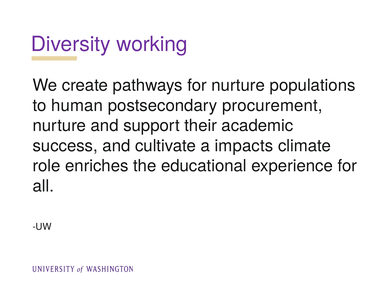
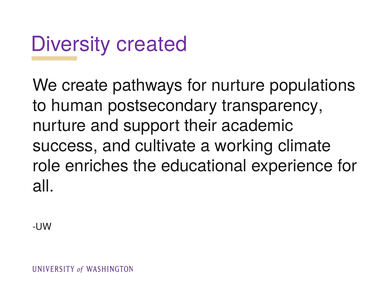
working: working -> created
procurement: procurement -> transparency
impacts: impacts -> working
